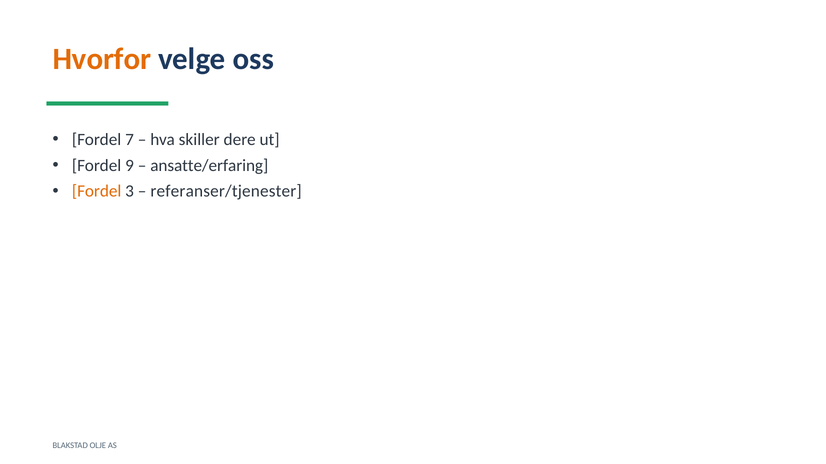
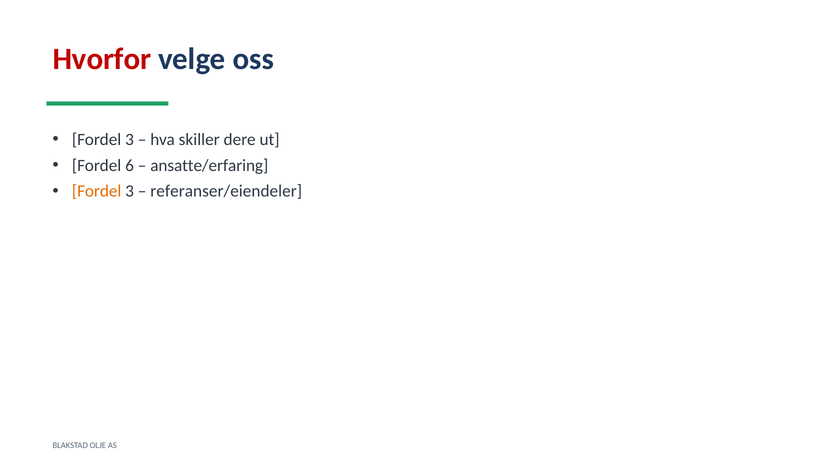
Hvorfor colour: orange -> red
7 at (130, 140): 7 -> 3
9: 9 -> 6
referanser/tjenester: referanser/tjenester -> referanser/eiendeler
